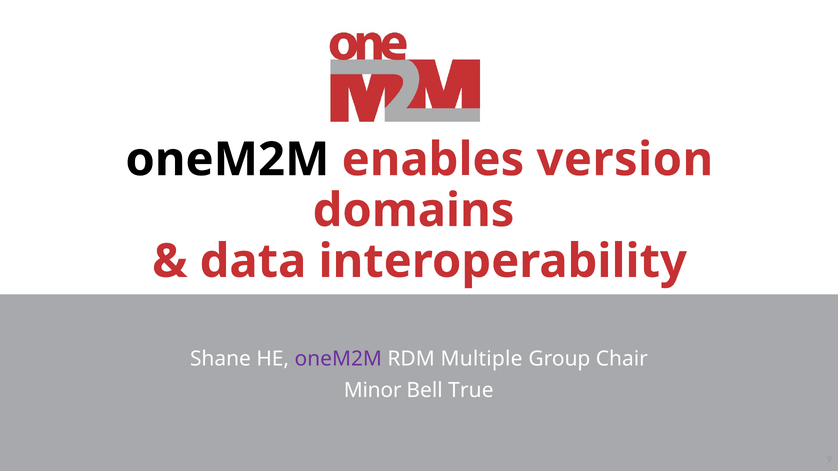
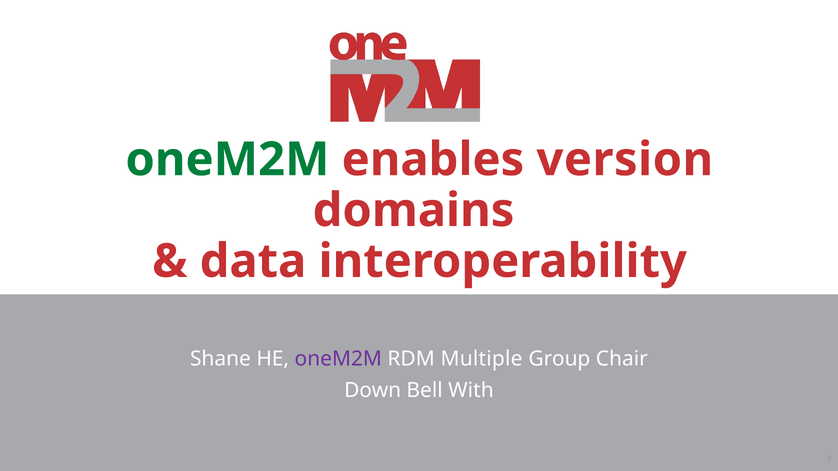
oneM2M at (227, 160) colour: black -> green
Minor: Minor -> Down
True: True -> With
